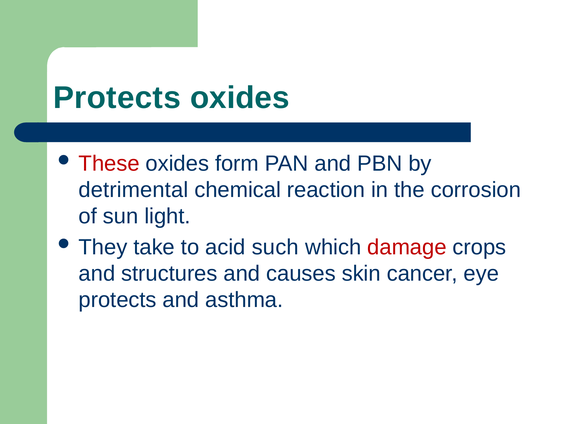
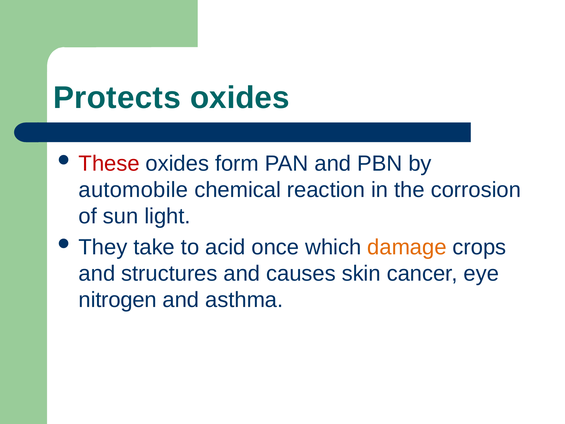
detrimental: detrimental -> automobile
such: such -> once
damage colour: red -> orange
protects at (118, 300): protects -> nitrogen
